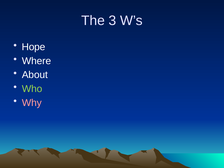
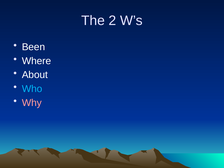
3: 3 -> 2
Hope: Hope -> Been
Who colour: light green -> light blue
